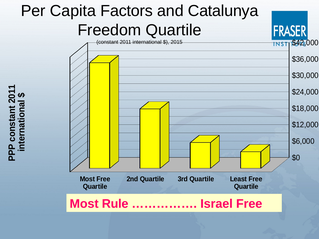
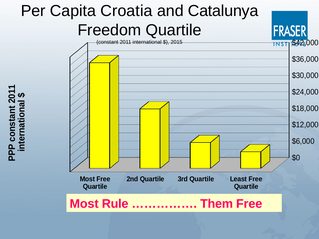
Factors: Factors -> Croatia
Israel: Israel -> Them
